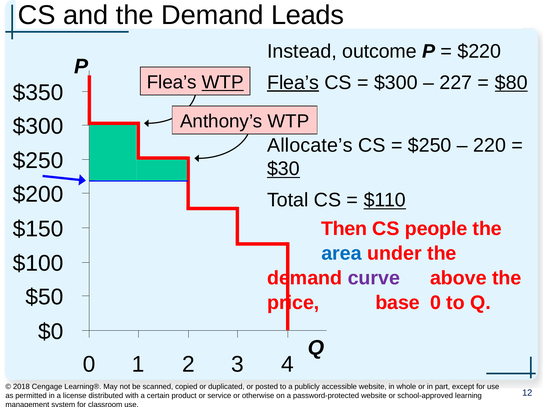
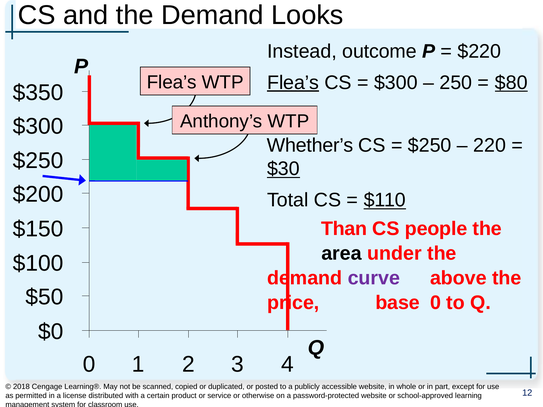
Leads: Leads -> Looks
227: 227 -> 250
WTP at (223, 82) underline: present -> none
Allocate’s: Allocate’s -> Whether’s
Then: Then -> Than
area colour: blue -> black
